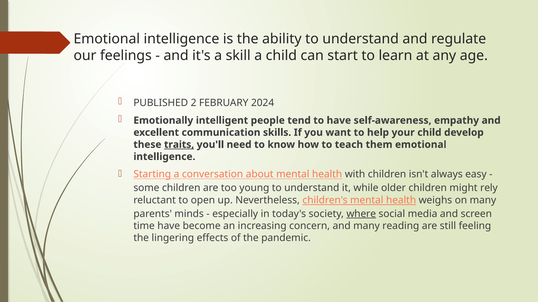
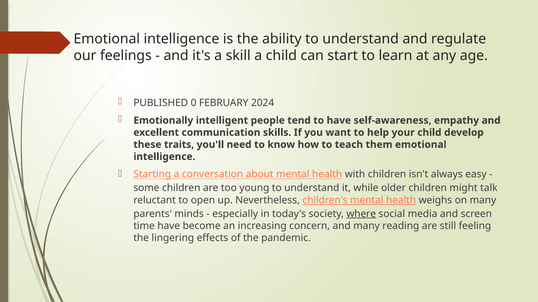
2: 2 -> 0
traits underline: present -> none
rely: rely -> talk
